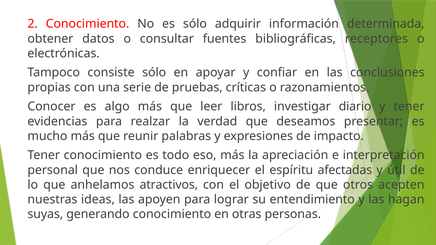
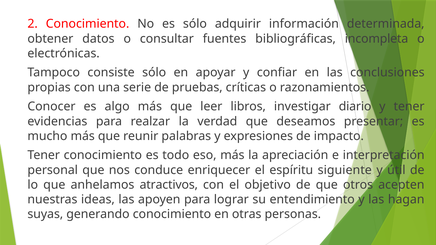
receptores: receptores -> incompleta
afectadas: afectadas -> siguiente
